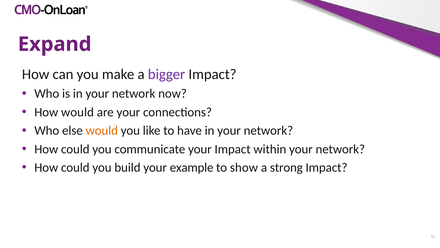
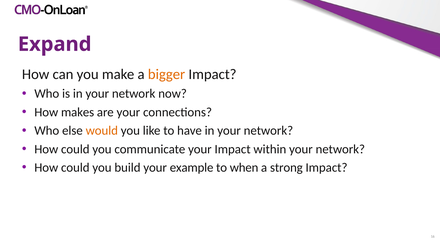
bigger colour: purple -> orange
How would: would -> makes
show: show -> when
